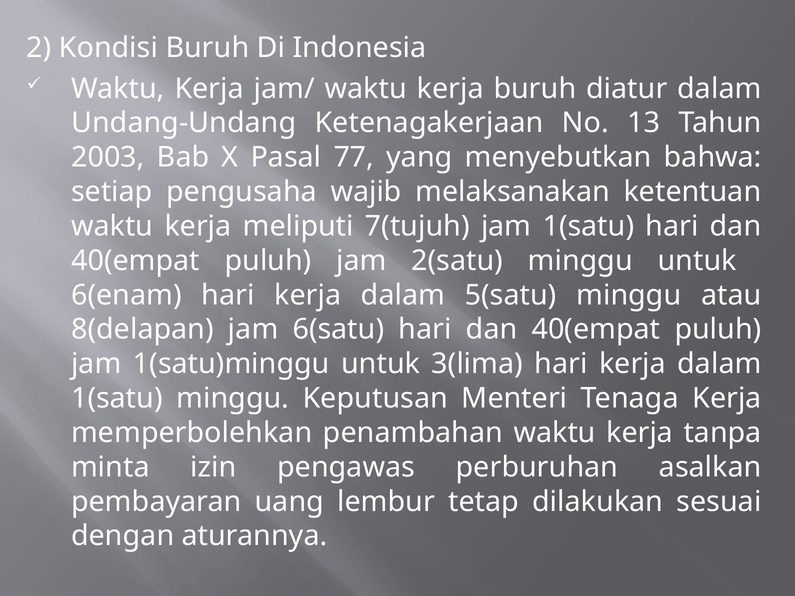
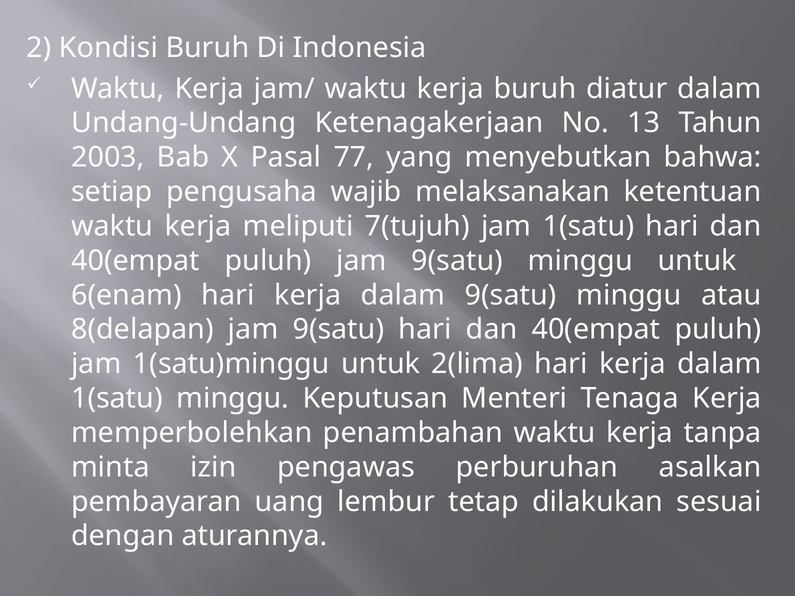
puluh jam 2(satu: 2(satu -> 9(satu
dalam 5(satu: 5(satu -> 9(satu
8(delapan jam 6(satu: 6(satu -> 9(satu
3(lima: 3(lima -> 2(lima
